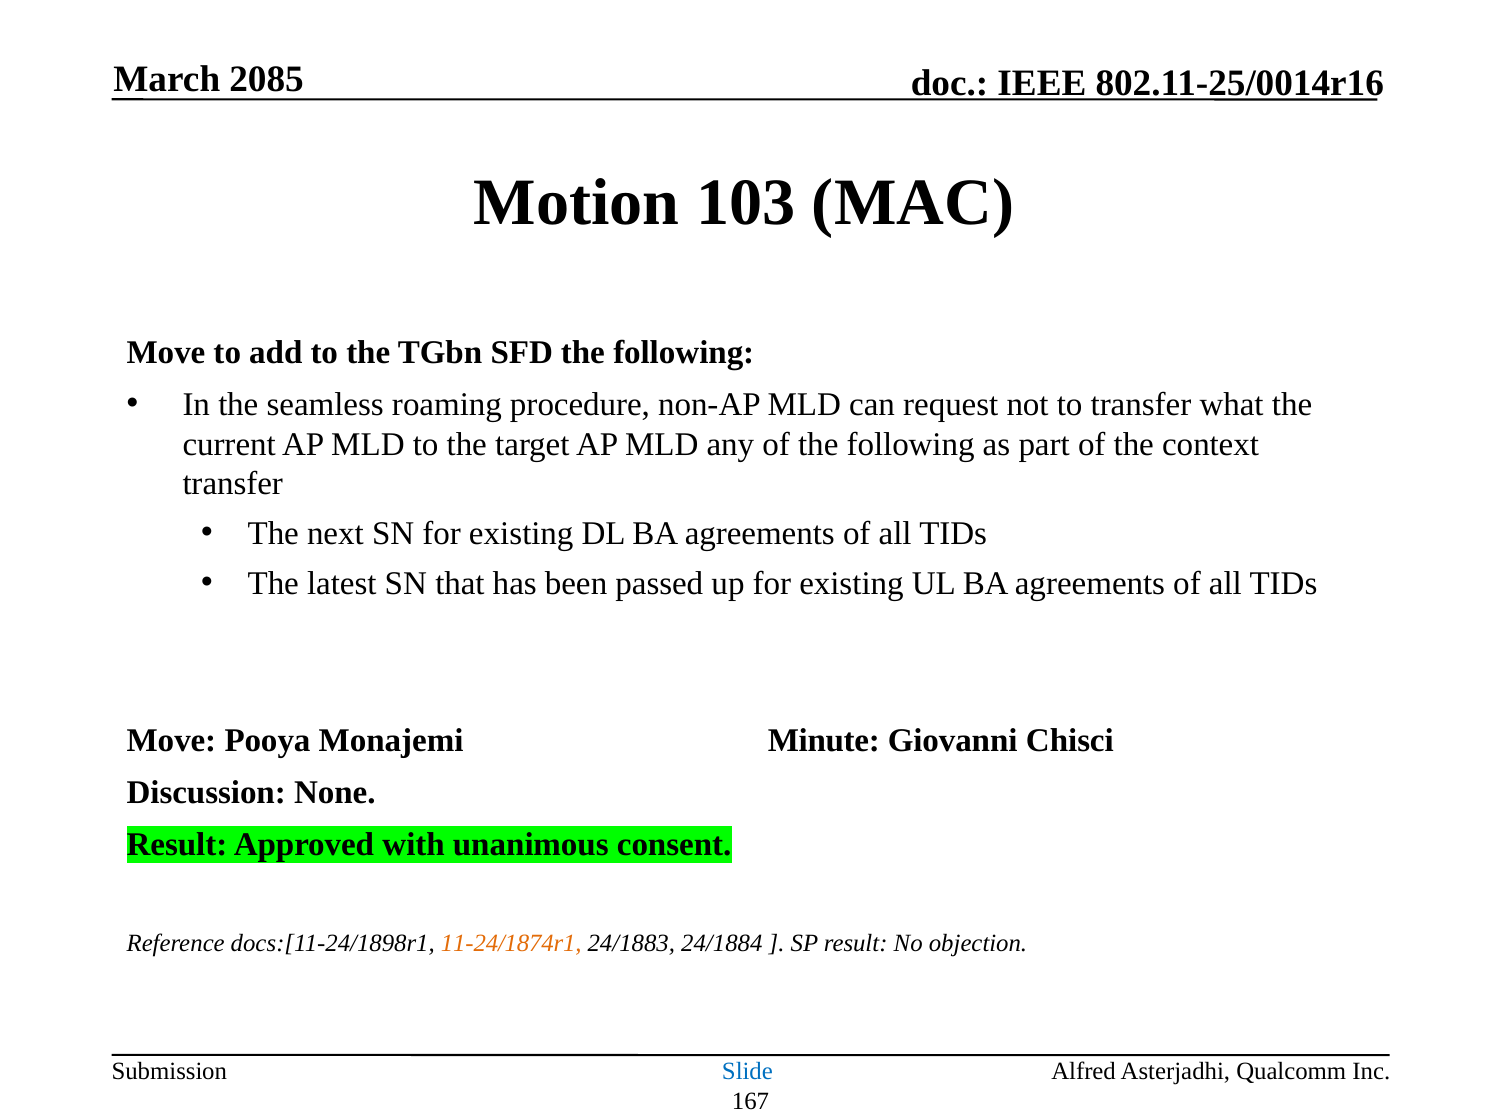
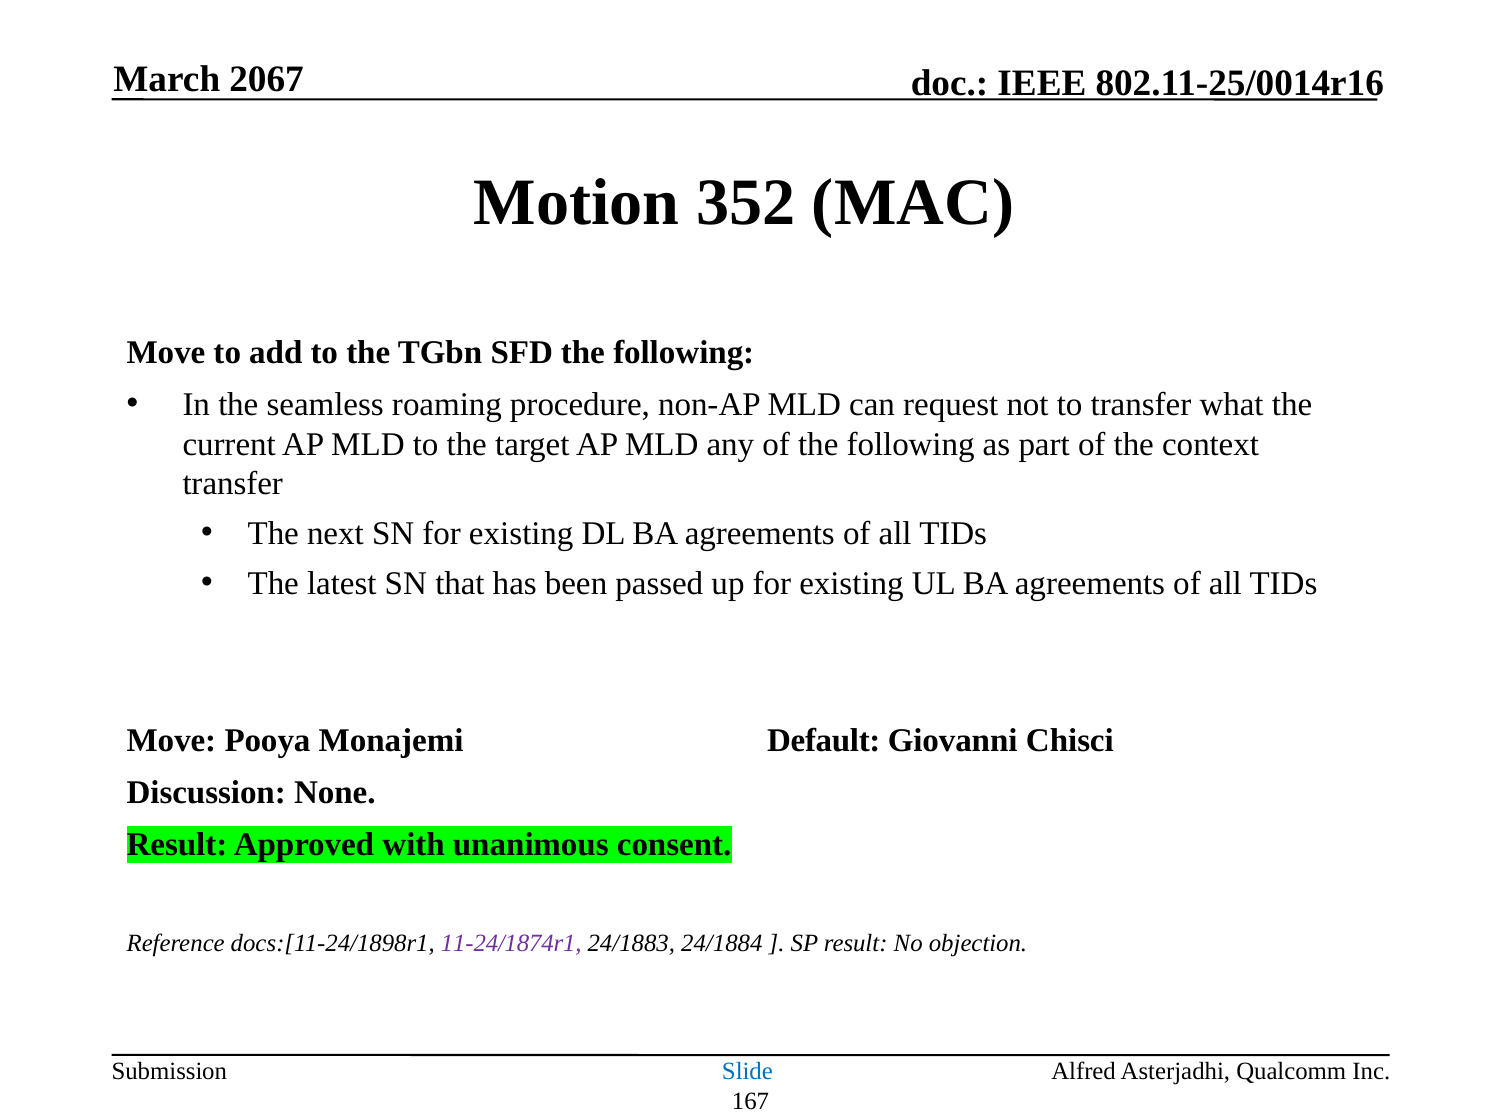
2085: 2085 -> 2067
103: 103 -> 352
Minute: Minute -> Default
11-24/1874r1 colour: orange -> purple
